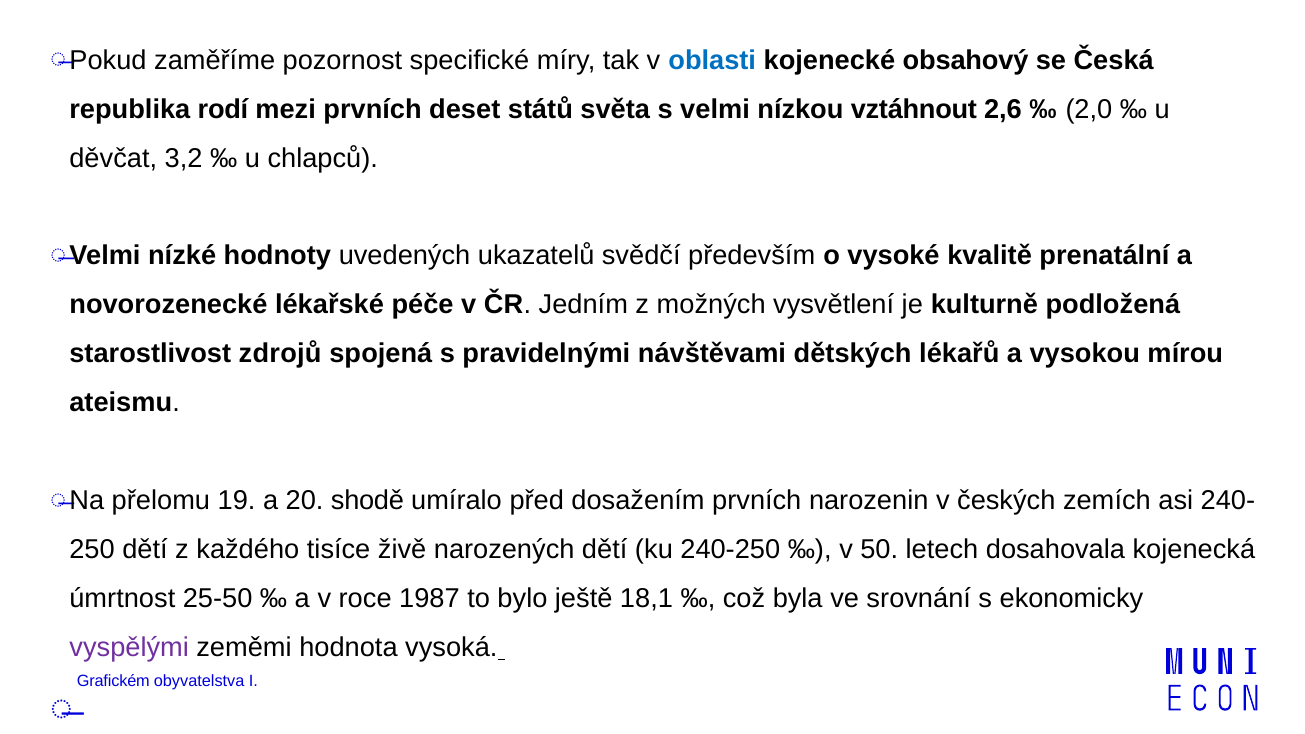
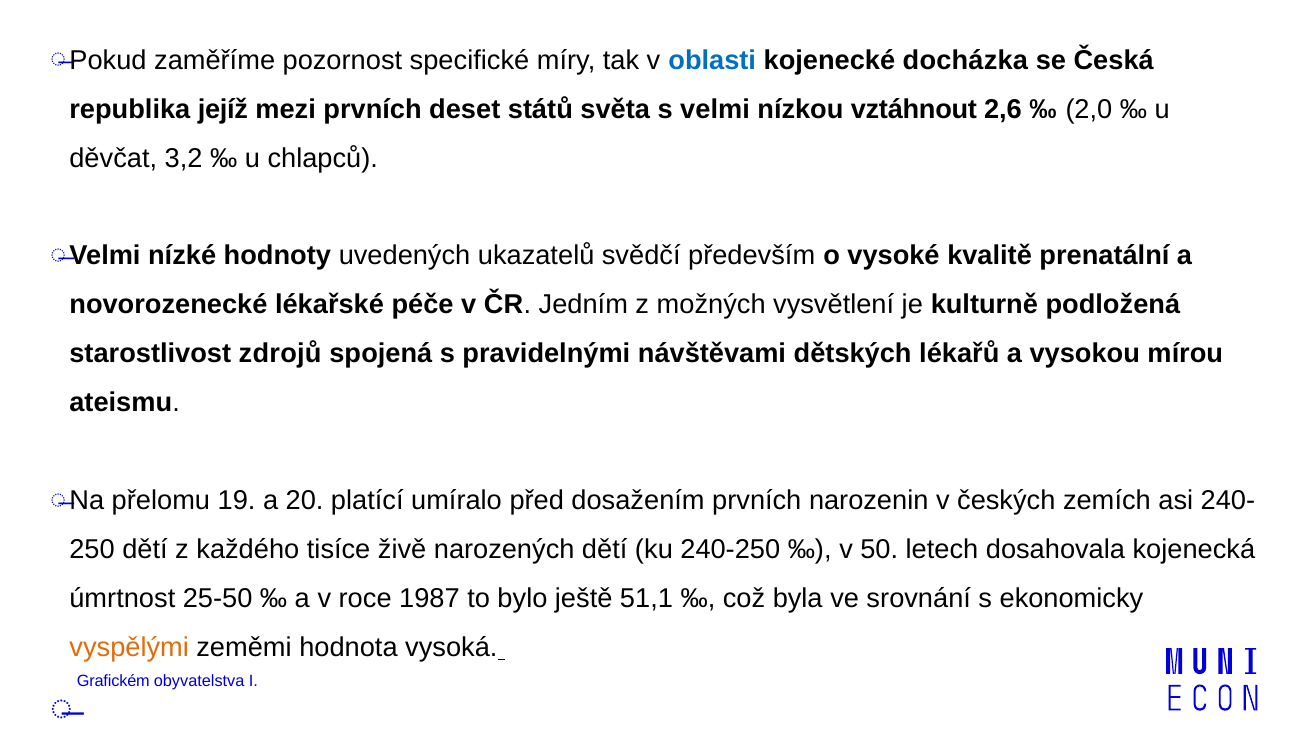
obsahový: obsahový -> docházka
rodí: rodí -> jejíž
shodě: shodě -> platící
18,1: 18,1 -> 51,1
vyspělými colour: purple -> orange
